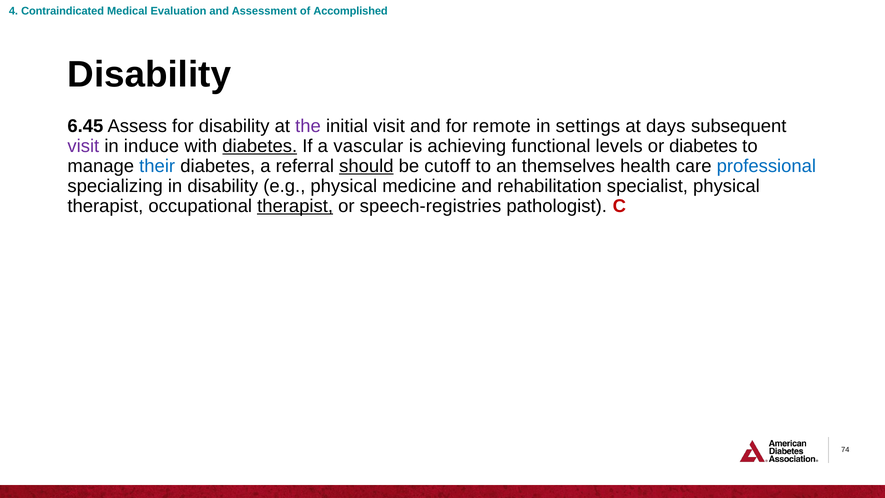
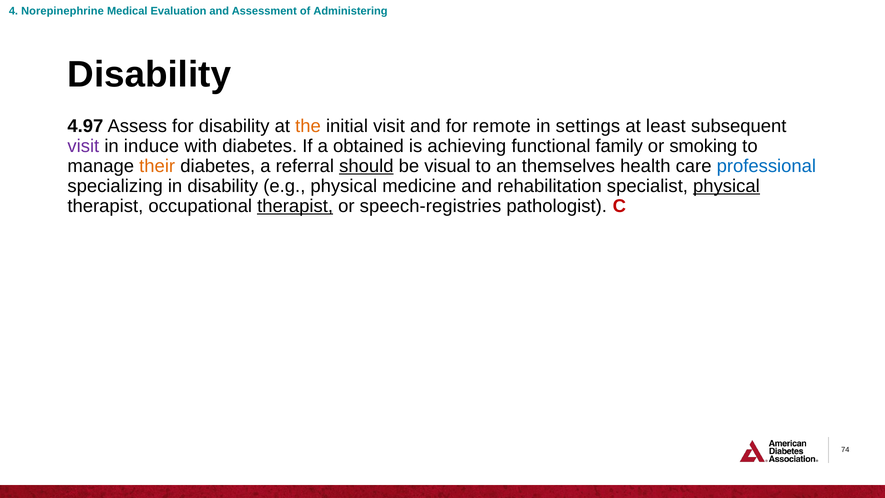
Contraindicated: Contraindicated -> Norepinephrine
Accomplished: Accomplished -> Administering
6.45: 6.45 -> 4.97
the colour: purple -> orange
days: days -> least
diabetes at (260, 146) underline: present -> none
vascular: vascular -> obtained
levels: levels -> family
or diabetes: diabetes -> smoking
their colour: blue -> orange
cutoff: cutoff -> visual
physical at (726, 186) underline: none -> present
